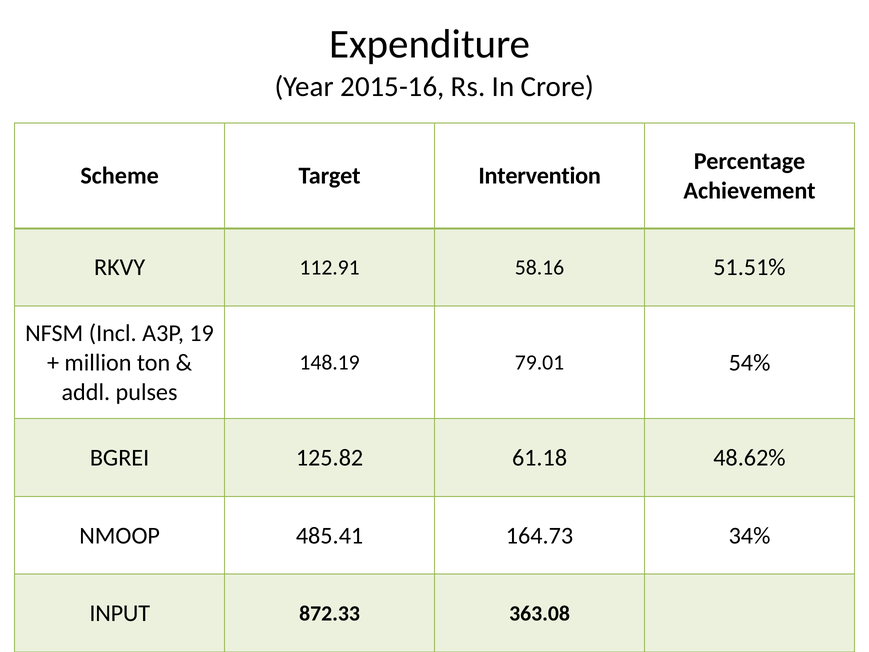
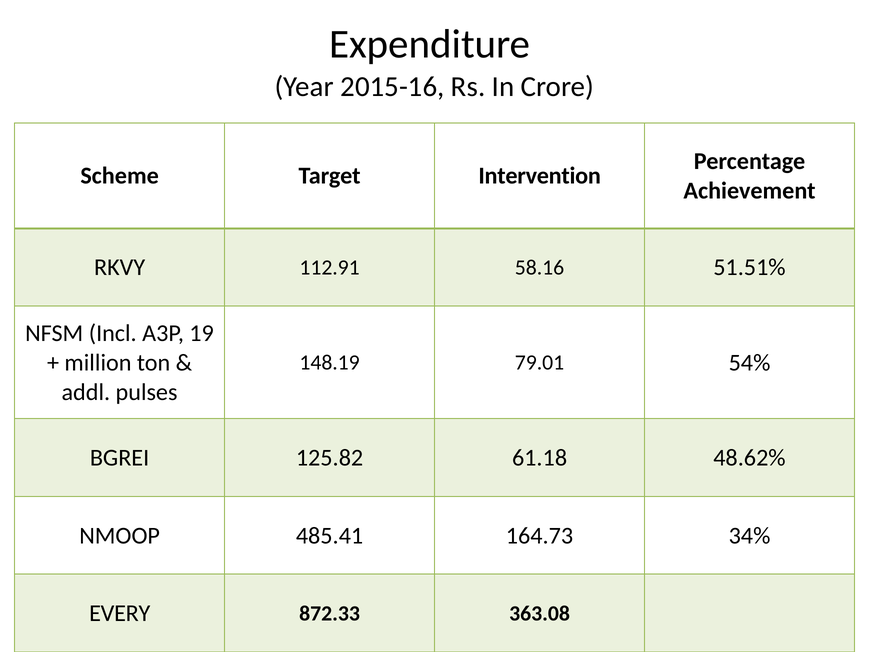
INPUT: INPUT -> EVERY
